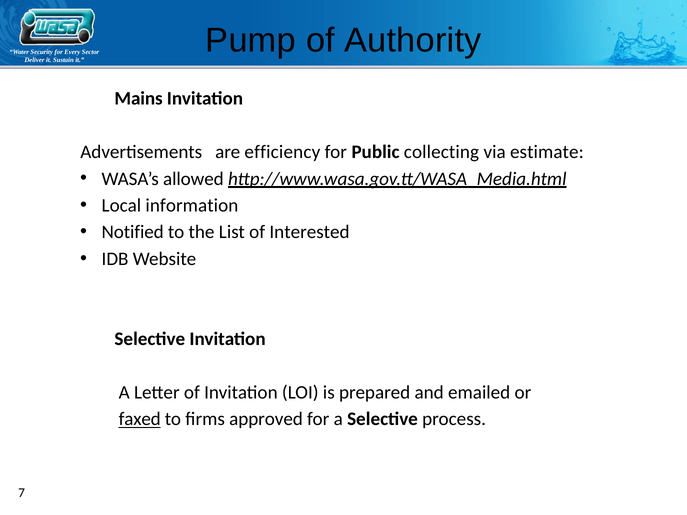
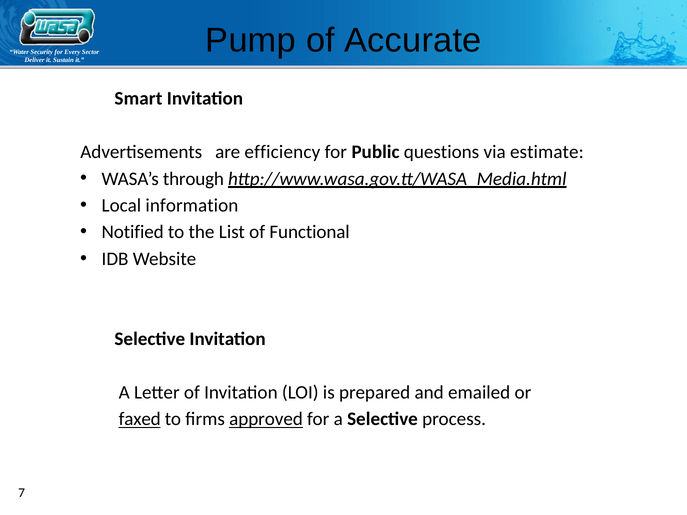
Authority: Authority -> Accurate
Mains: Mains -> Smart
collecting: collecting -> questions
allowed: allowed -> through
Interested: Interested -> Functional
approved underline: none -> present
